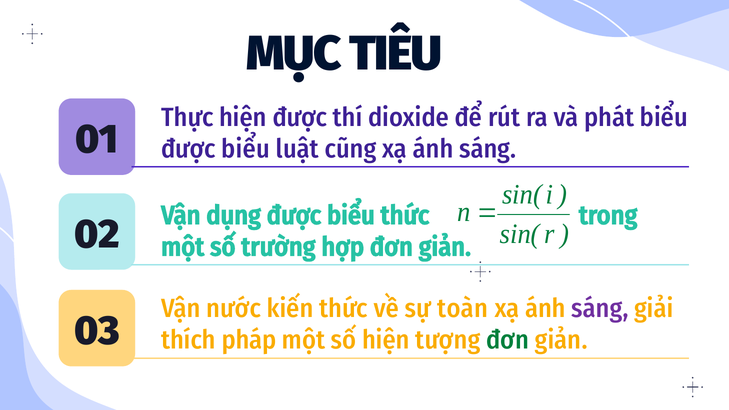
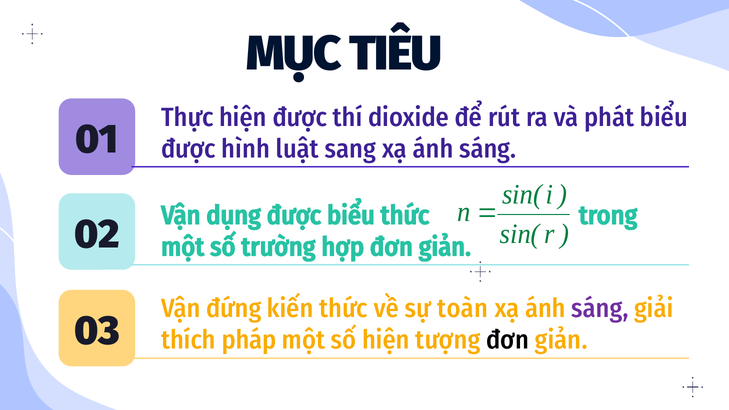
biểu at (246, 149): biểu -> hình
cũng: cũng -> sang
nước: nước -> đứng
đơn at (508, 340) colour: green -> black
